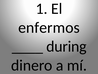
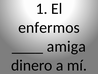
during: during -> amiga
